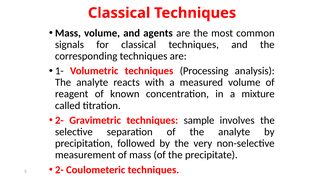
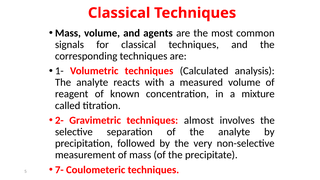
Processing: Processing -> Calculated
sample: sample -> almost
2- at (59, 170): 2- -> 7-
